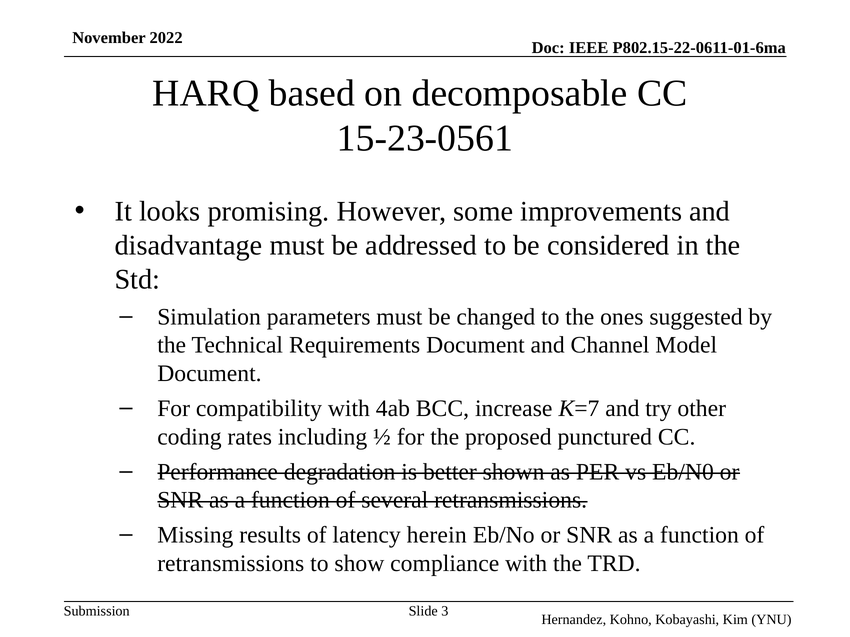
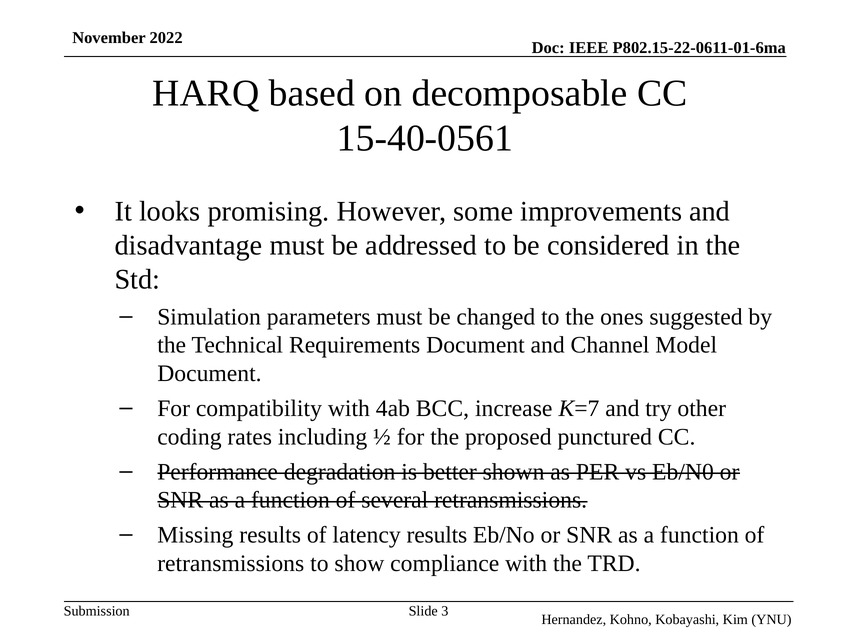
15-23-0561: 15-23-0561 -> 15-40-0561
latency herein: herein -> results
